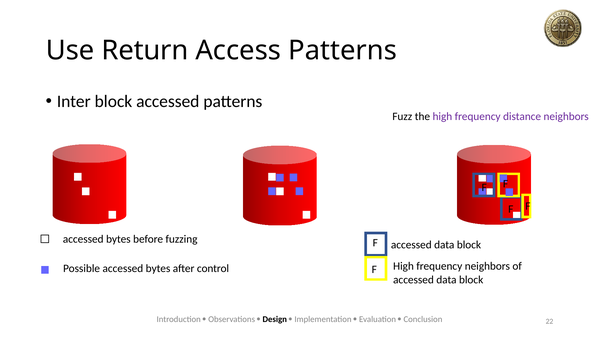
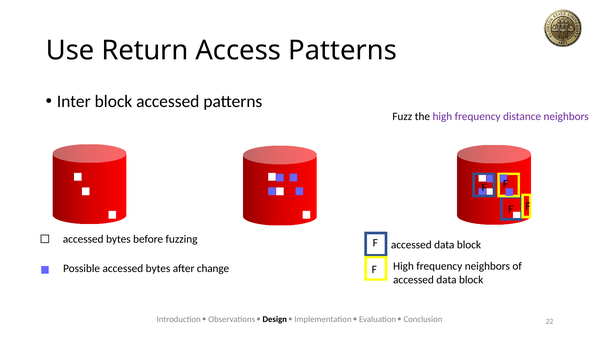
control: control -> change
